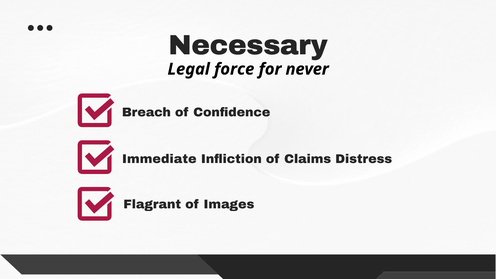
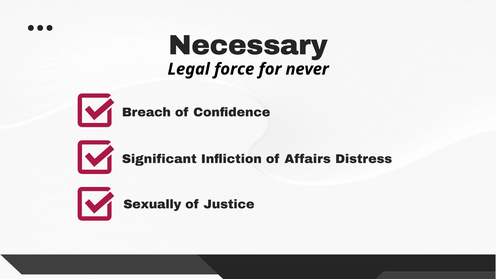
Immediate: Immediate -> Significant
Claims: Claims -> Affairs
Flagrant: Flagrant -> Sexually
Images: Images -> Justice
